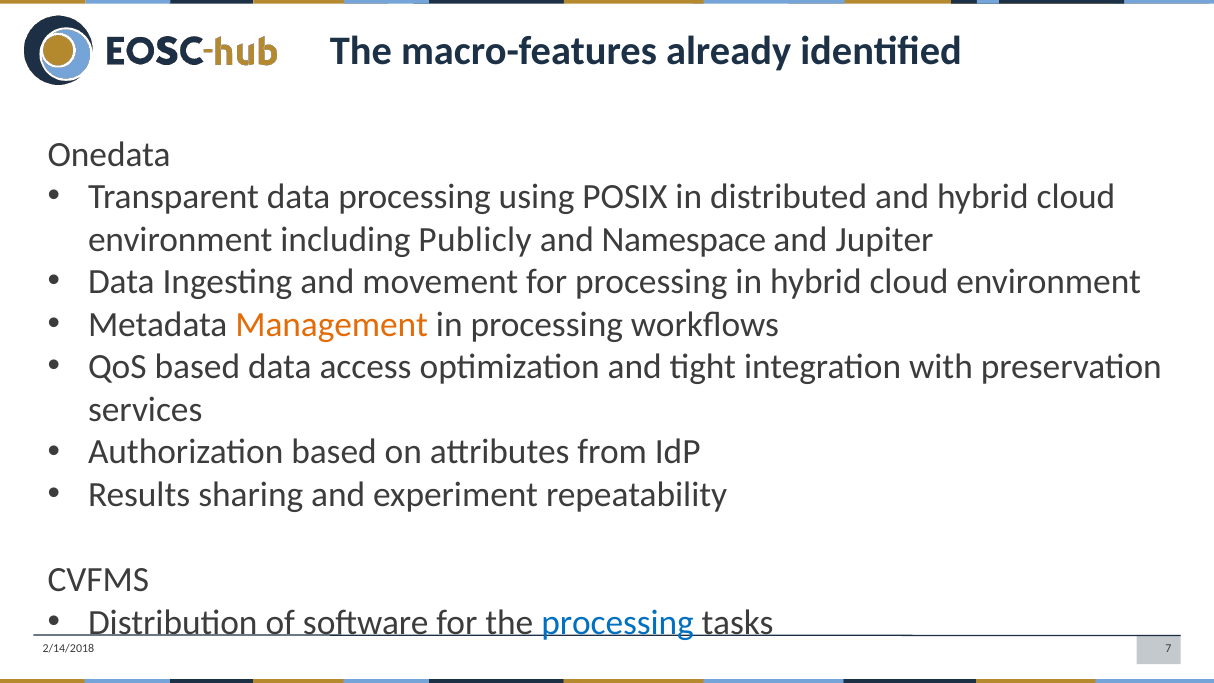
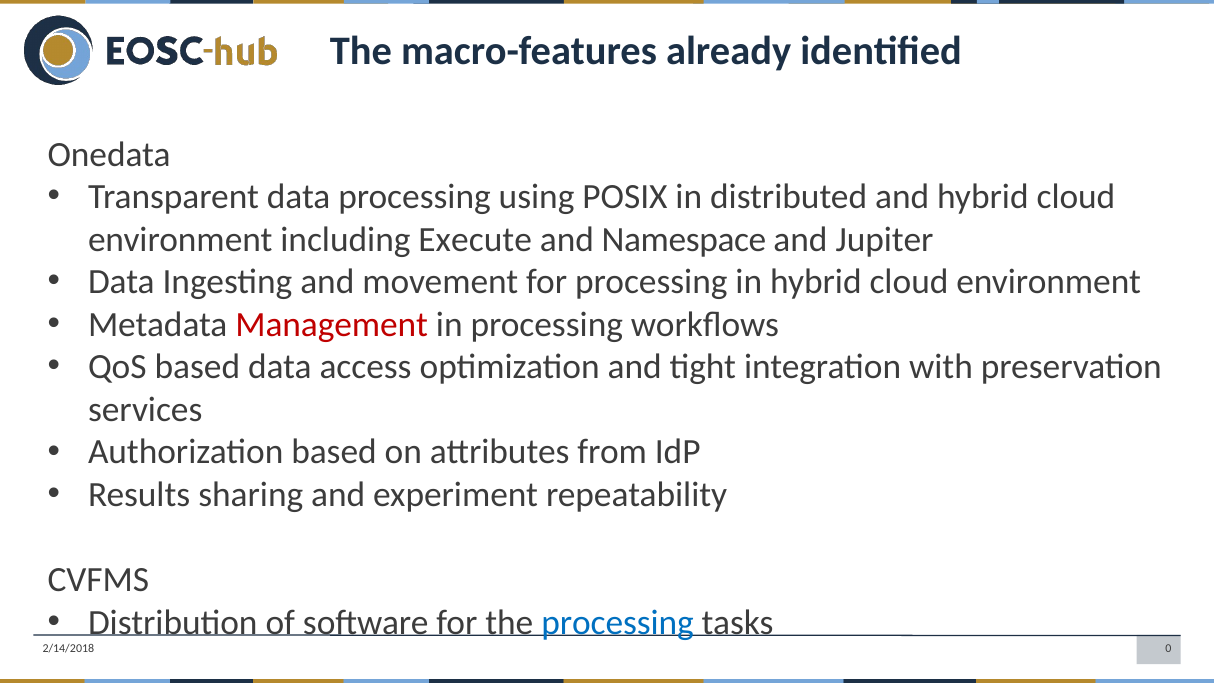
Publicly: Publicly -> Execute
Management colour: orange -> red
7: 7 -> 0
